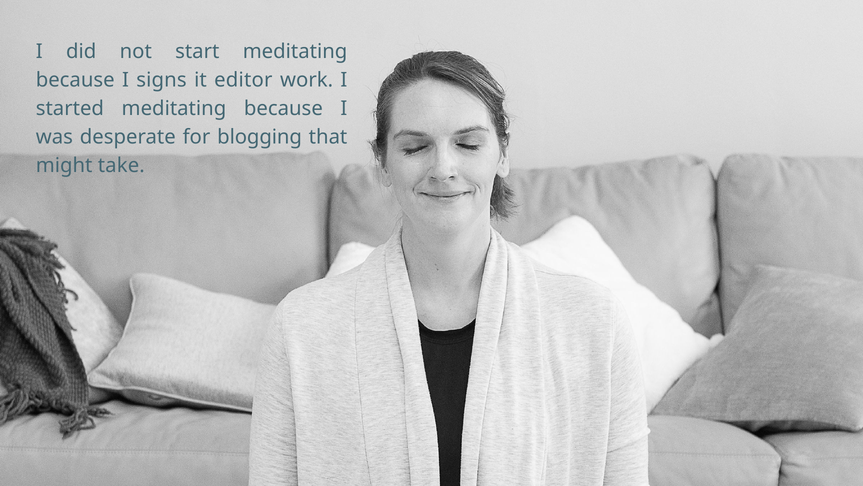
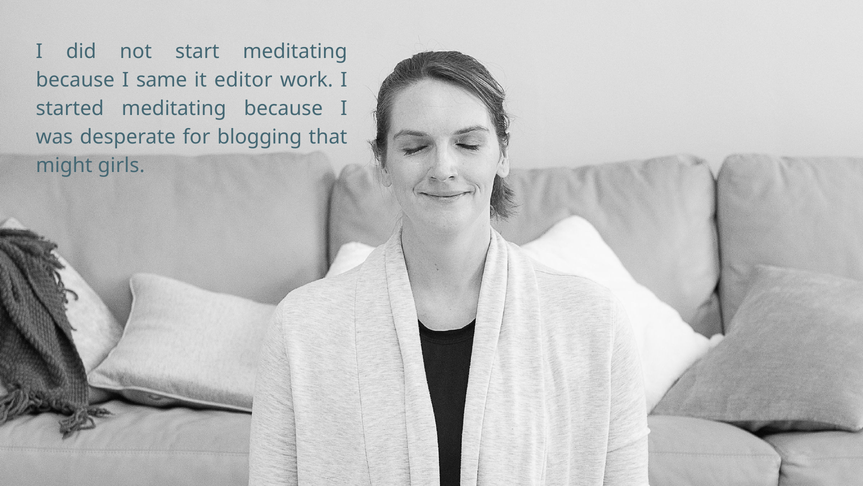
signs: signs -> same
take: take -> girls
